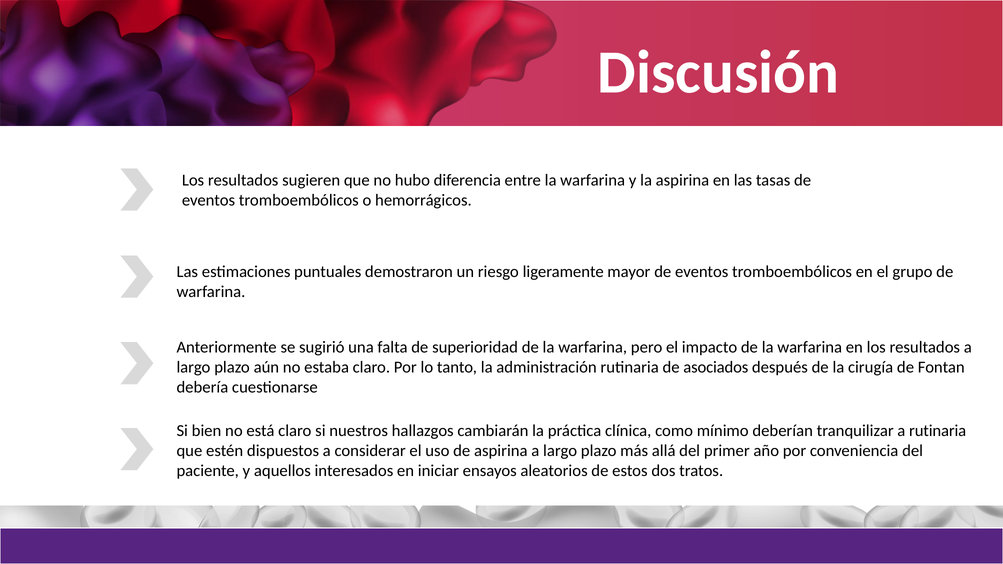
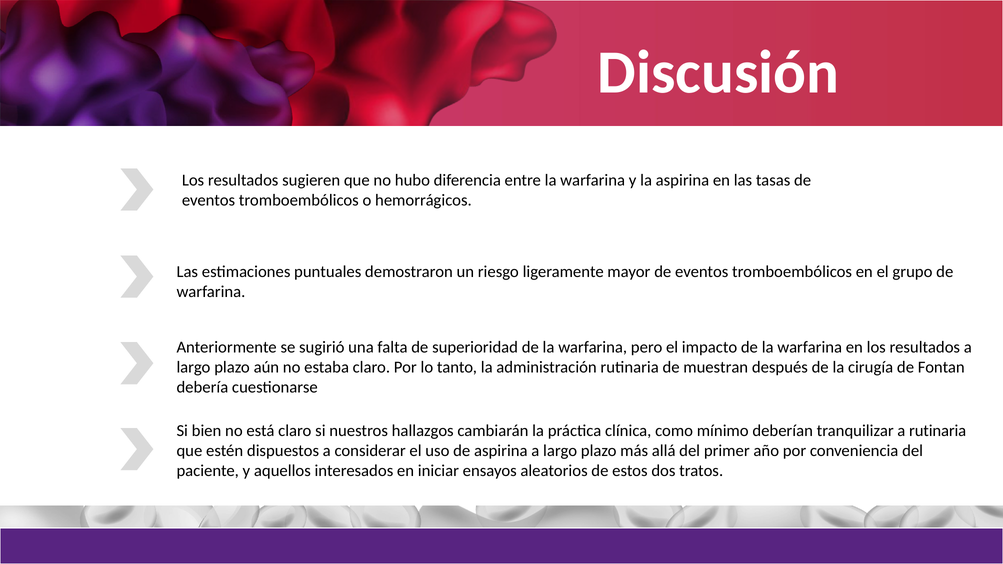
asociados: asociados -> muestran
